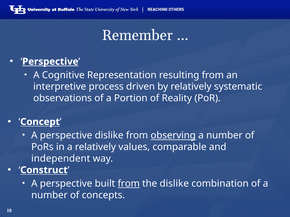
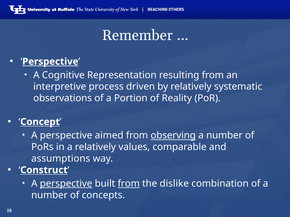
perspective dislike: dislike -> aimed
independent: independent -> assumptions
perspective at (66, 184) underline: none -> present
